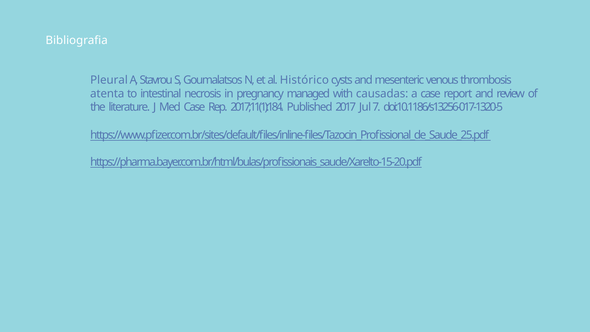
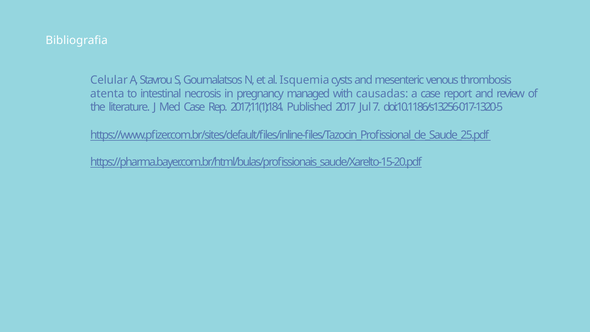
Pleural: Pleural -> Celular
Histórico: Histórico -> Isquemia
